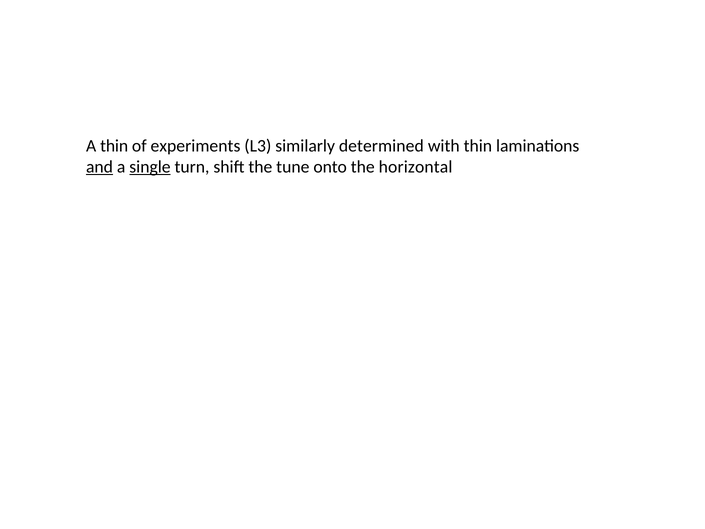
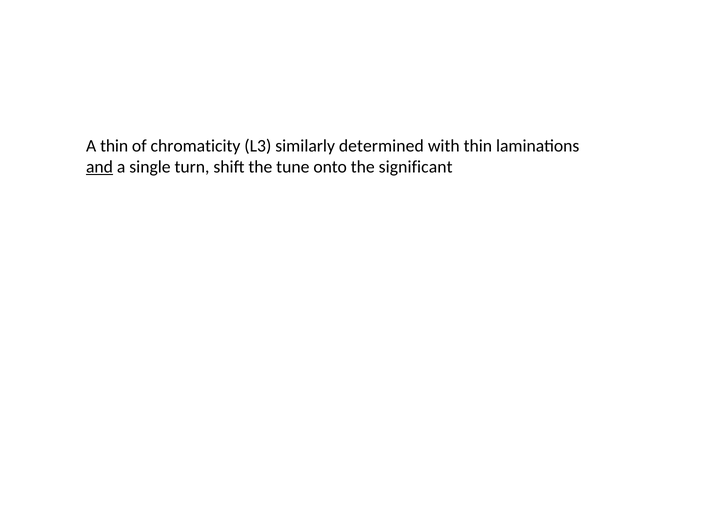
experiments: experiments -> chromaticity
single underline: present -> none
horizontal: horizontal -> significant
